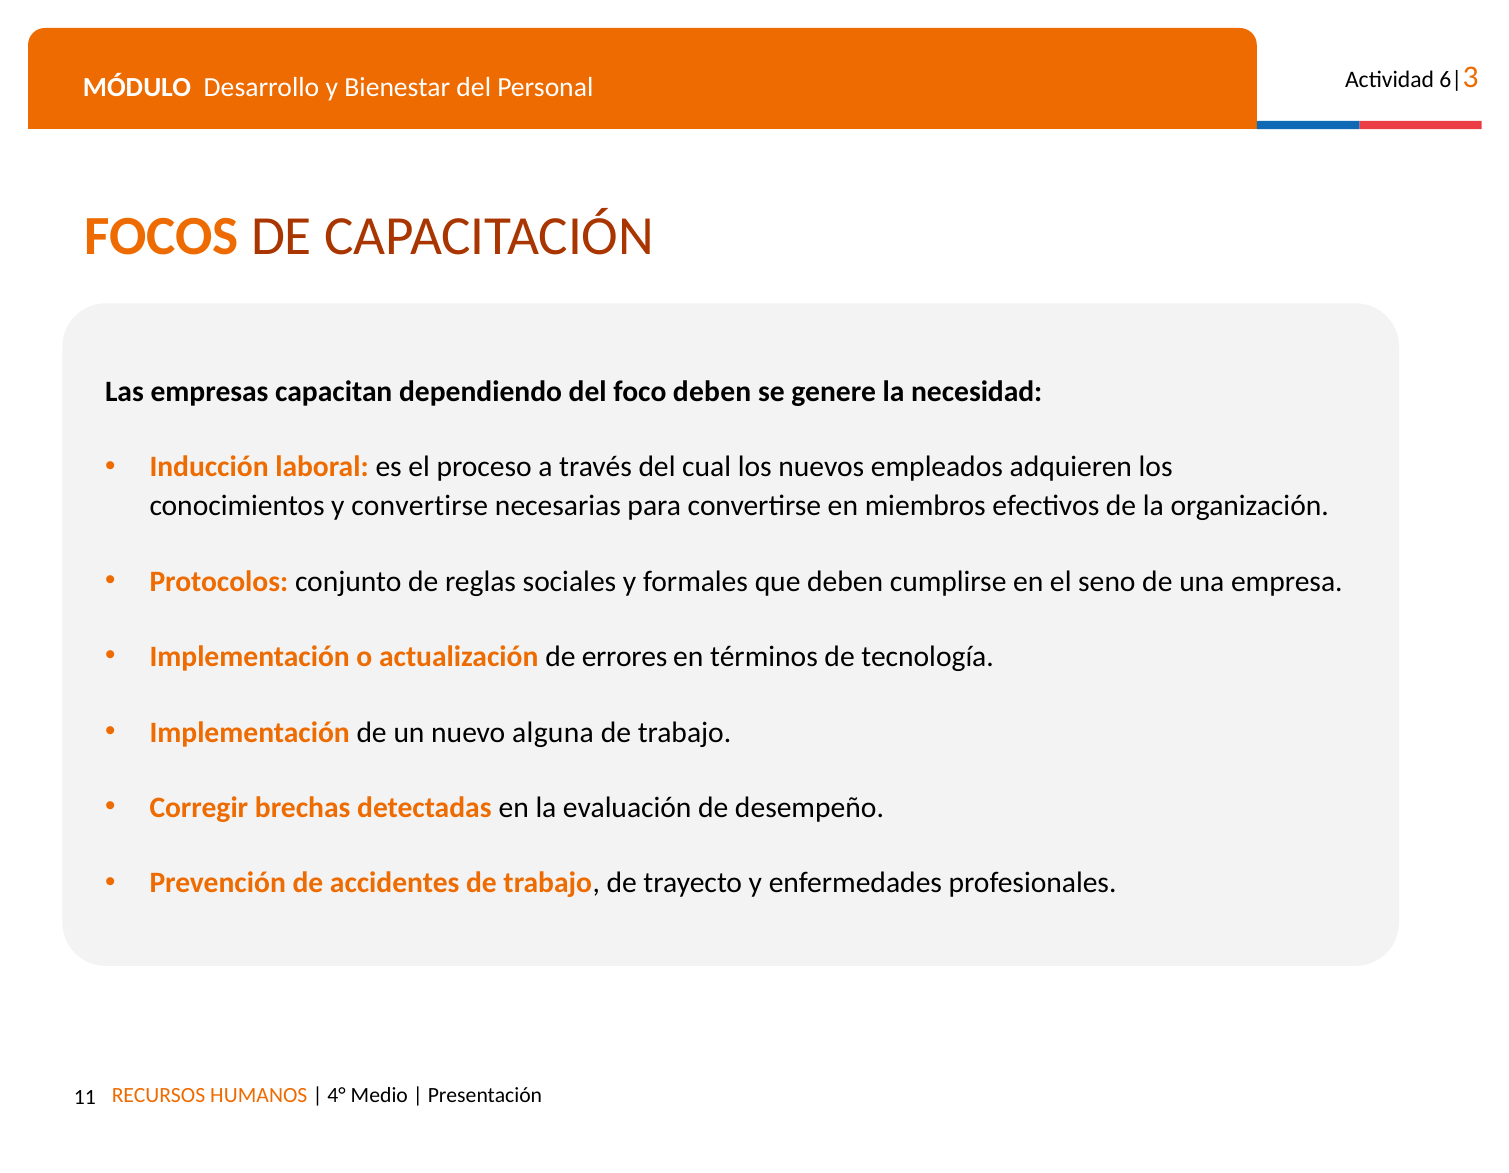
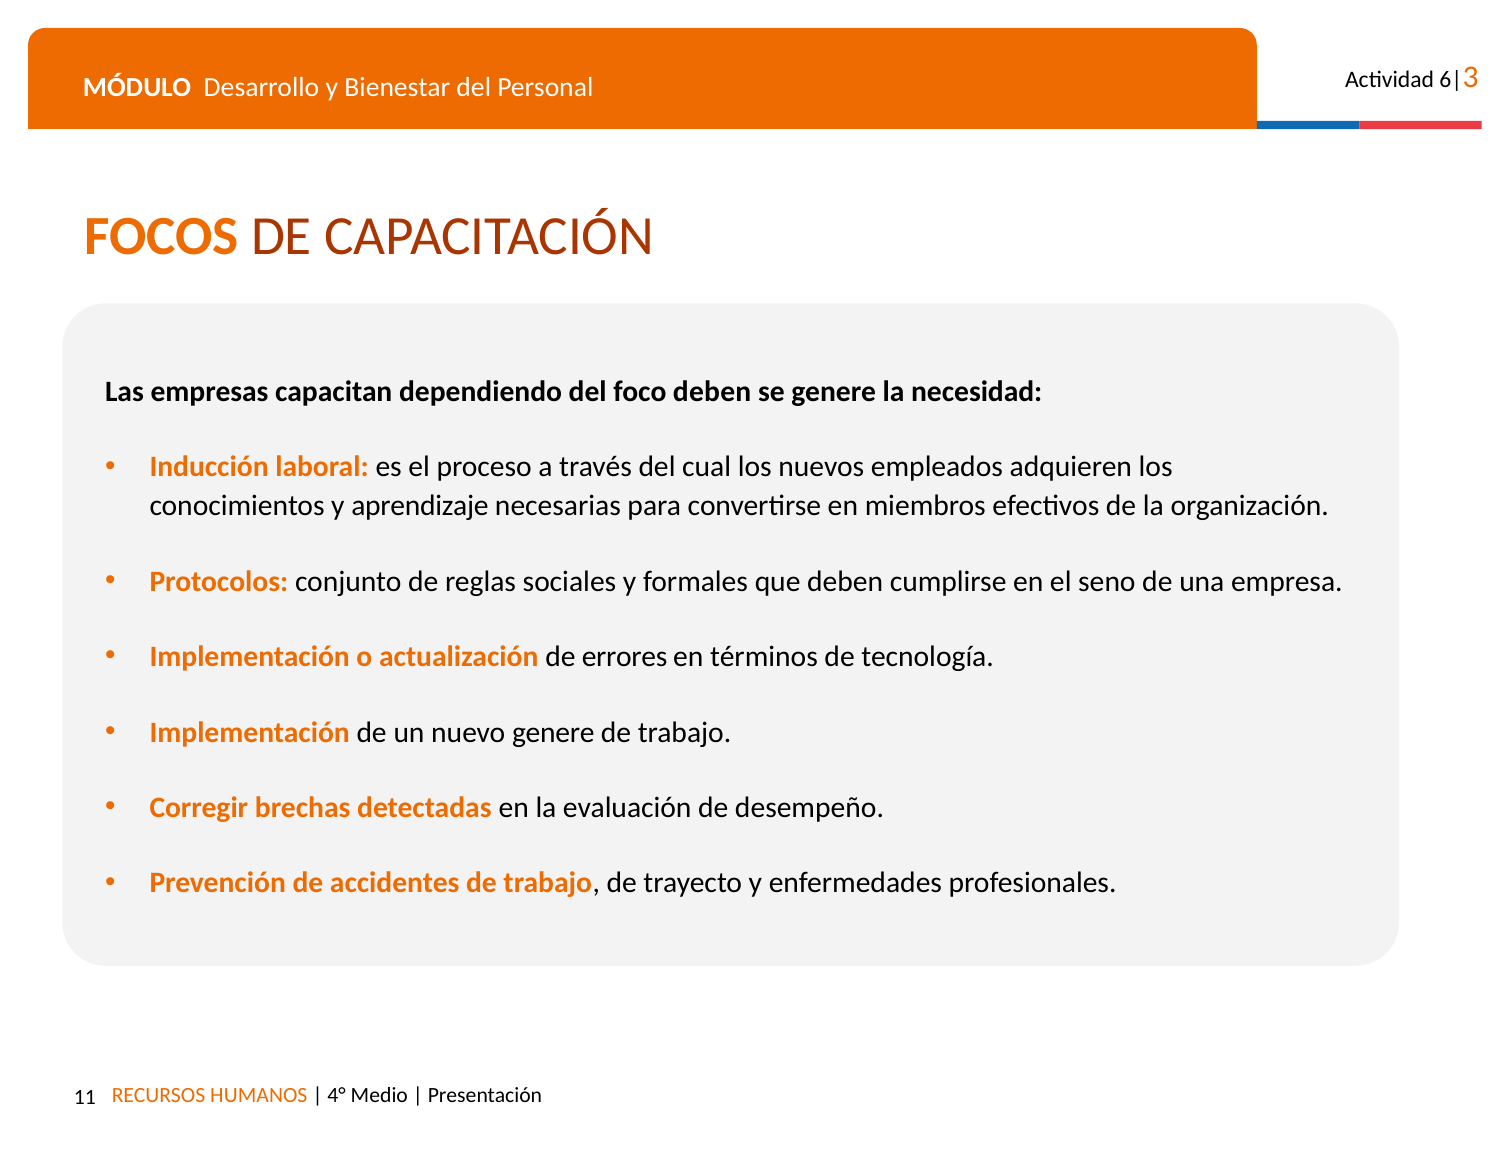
y convertirse: convertirse -> aprendizaje
nuevo alguna: alguna -> genere
